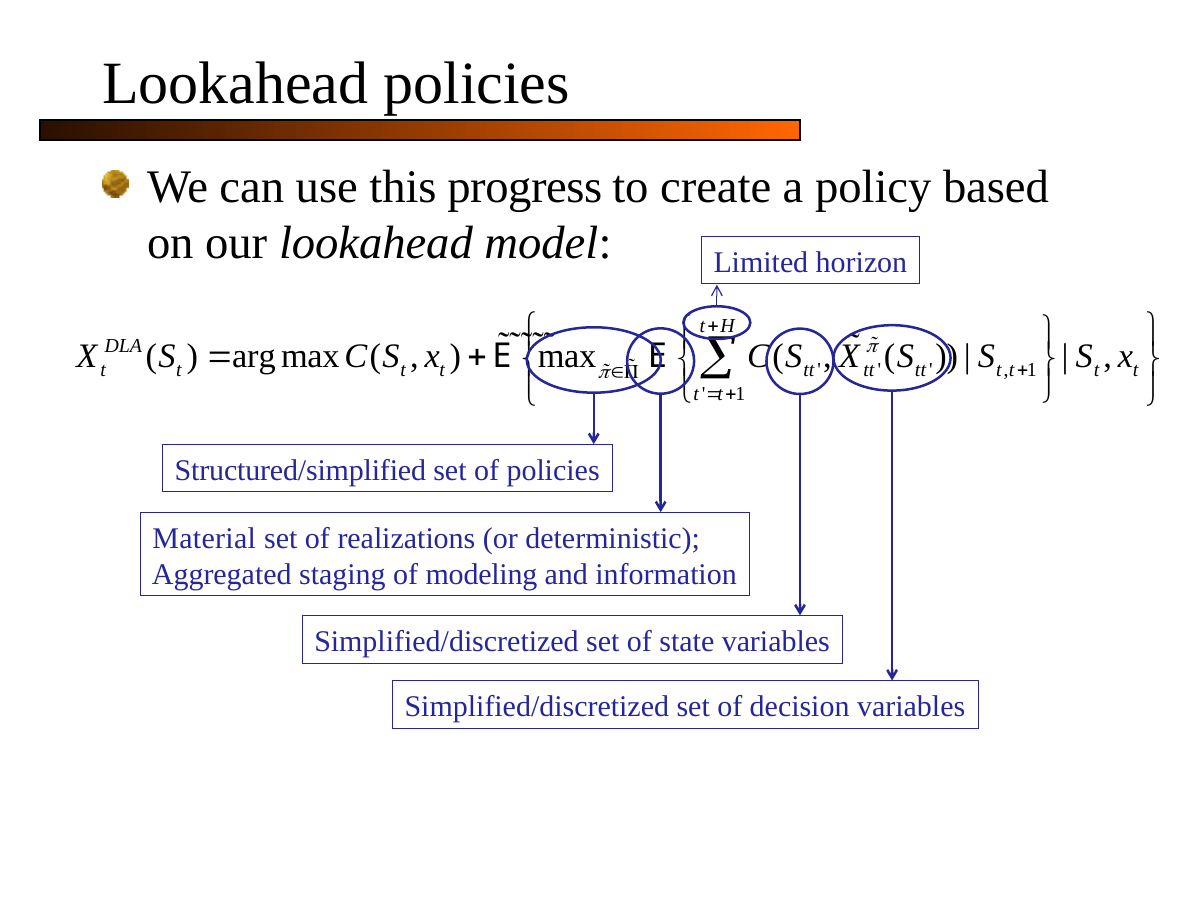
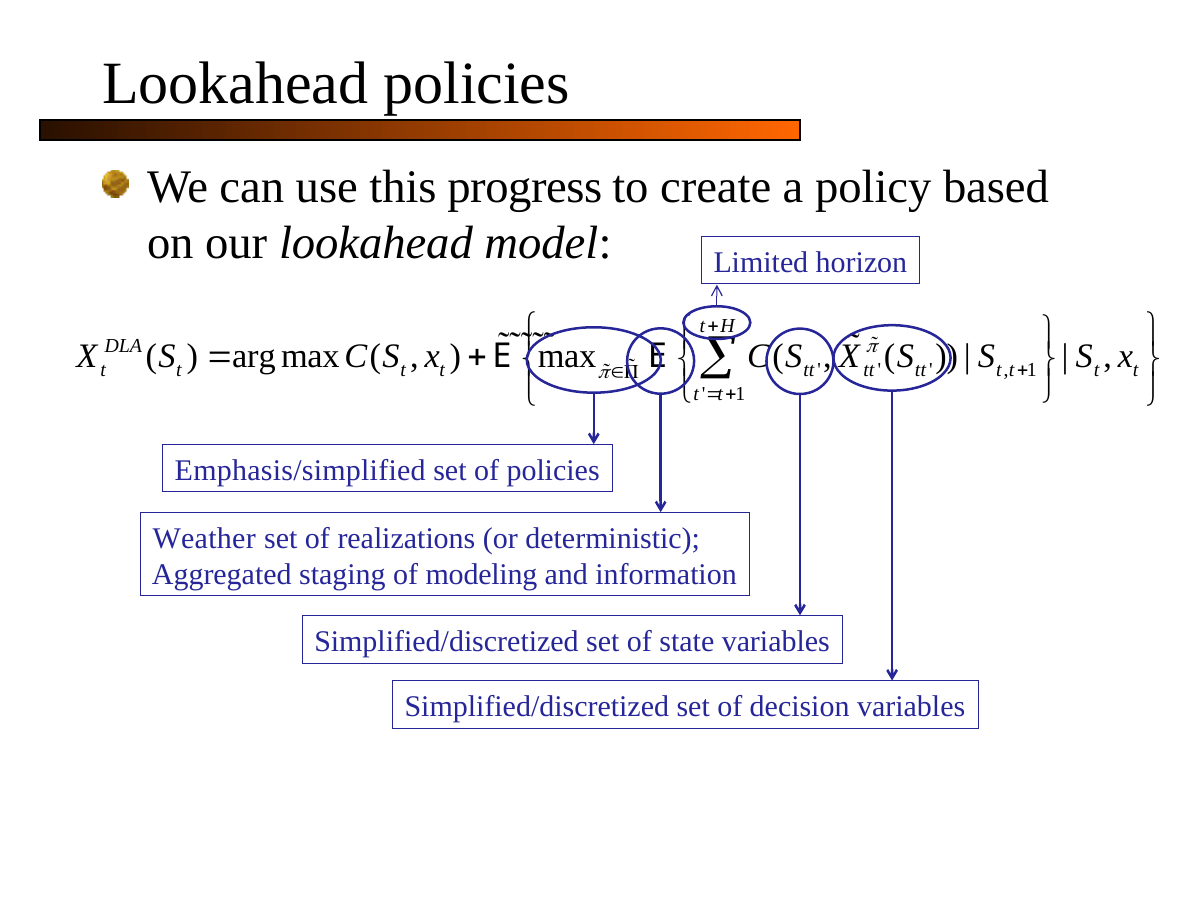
Structured/simplified: Structured/simplified -> Emphasis/simplified
Material: Material -> Weather
